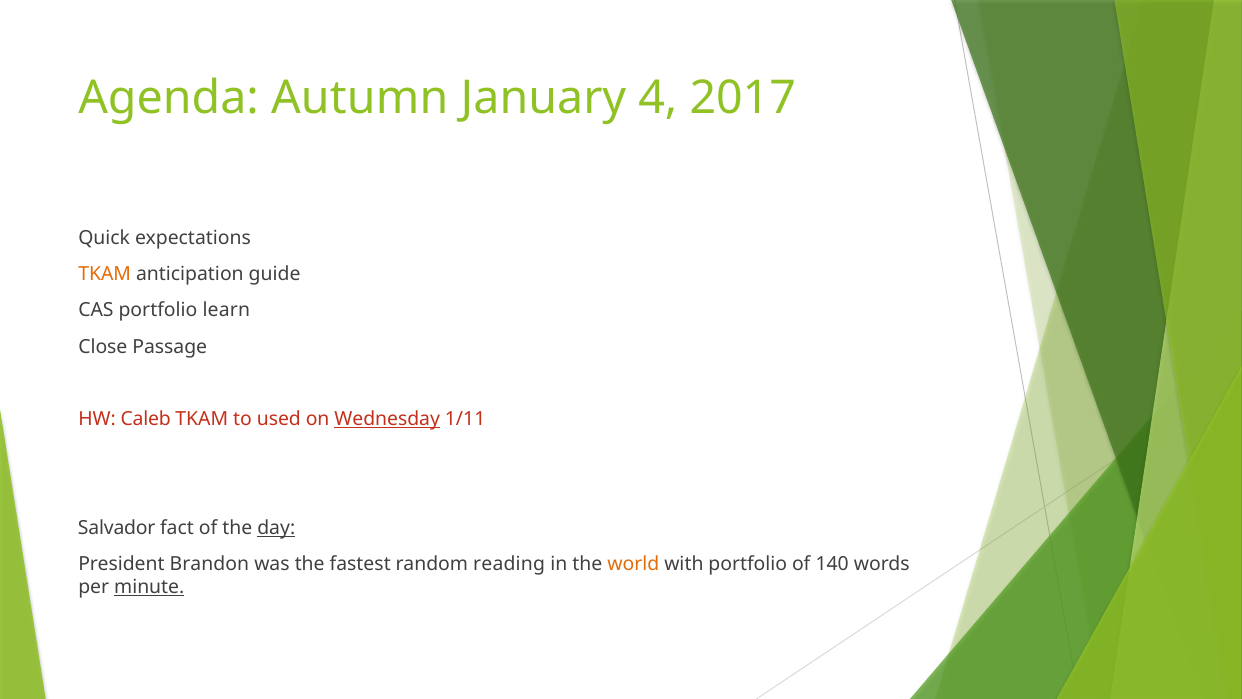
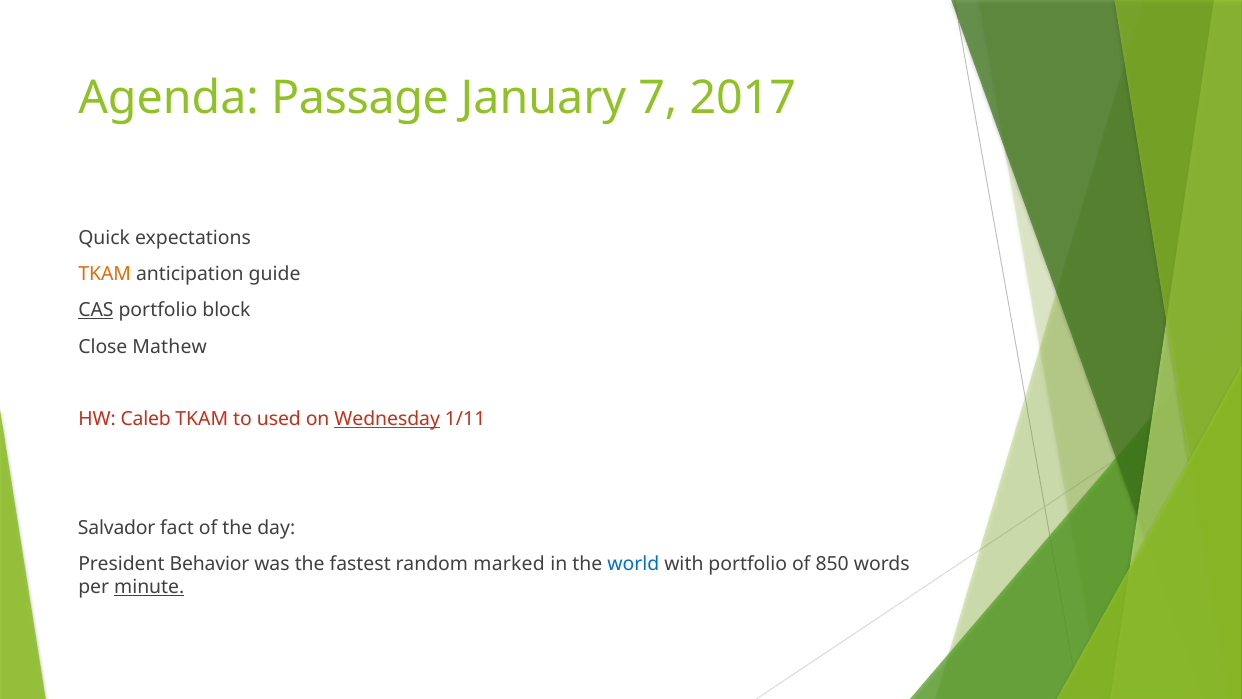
Autumn: Autumn -> Passage
4: 4 -> 7
CAS underline: none -> present
learn: learn -> block
Passage: Passage -> Mathew
day underline: present -> none
Brandon: Brandon -> Behavior
reading: reading -> marked
world colour: orange -> blue
140: 140 -> 850
